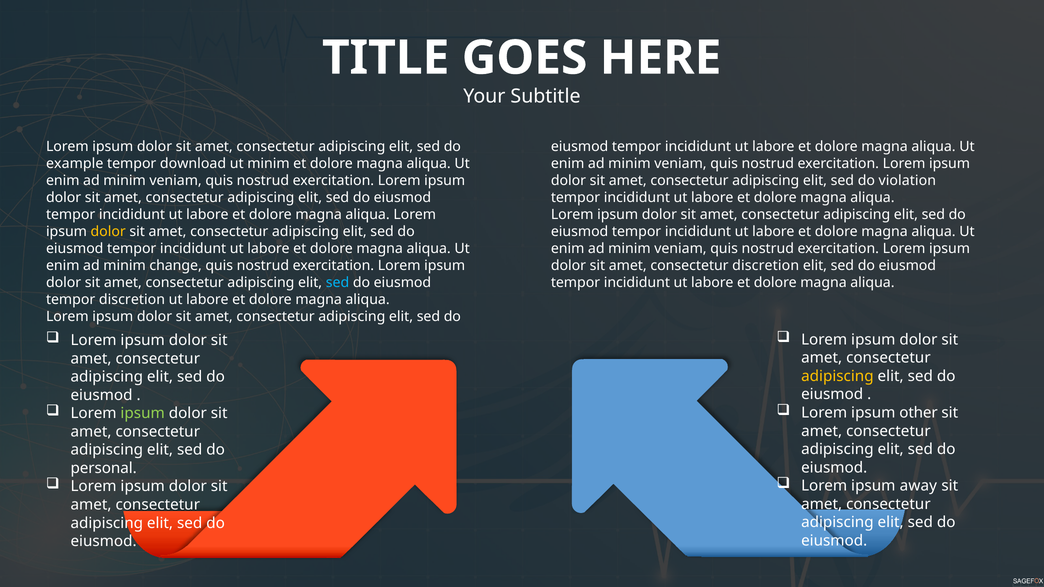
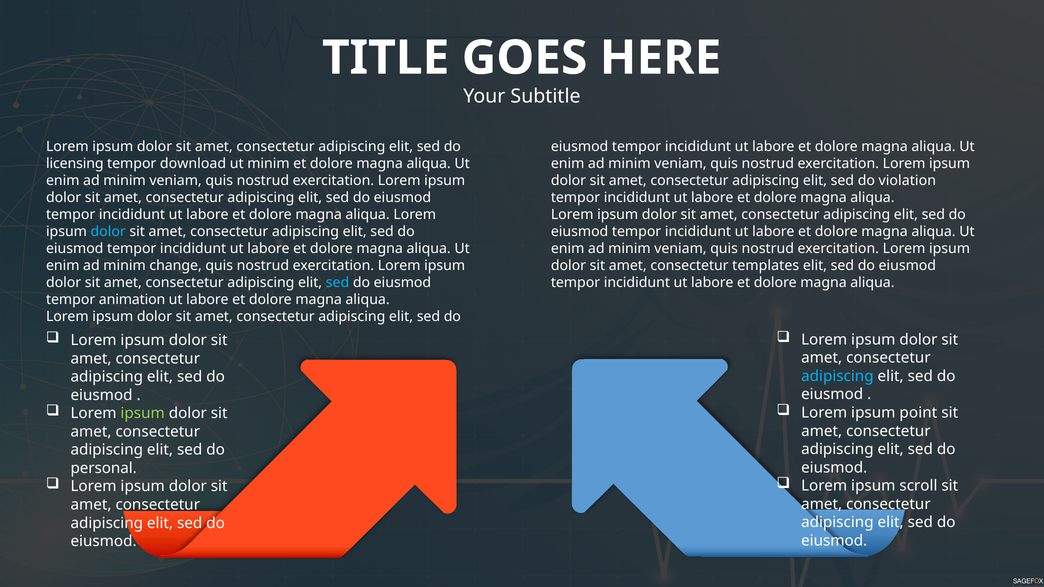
example: example -> licensing
dolor at (108, 232) colour: yellow -> light blue
consectetur discretion: discretion -> templates
tempor discretion: discretion -> animation
adipiscing at (837, 376) colour: yellow -> light blue
other: other -> point
away: away -> scroll
